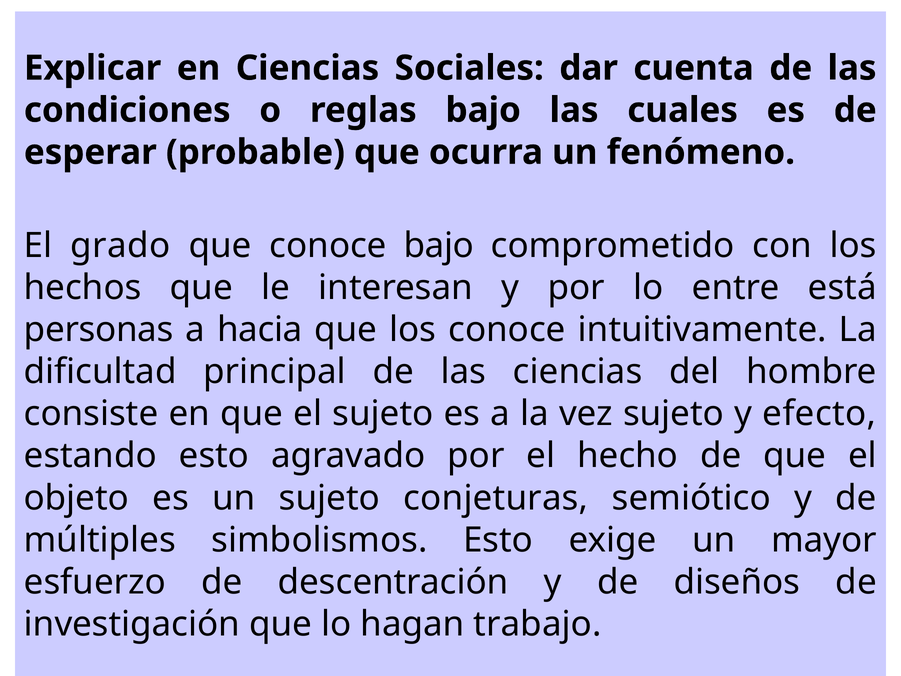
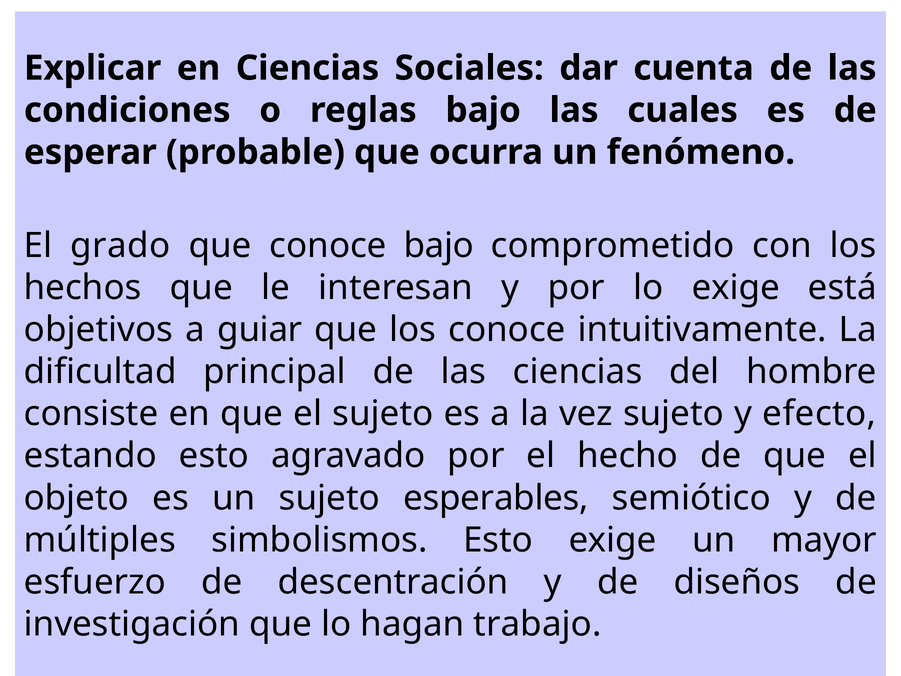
lo entre: entre -> exige
personas: personas -> objetivos
hacia: hacia -> guiar
conjeturas: conjeturas -> esperables
